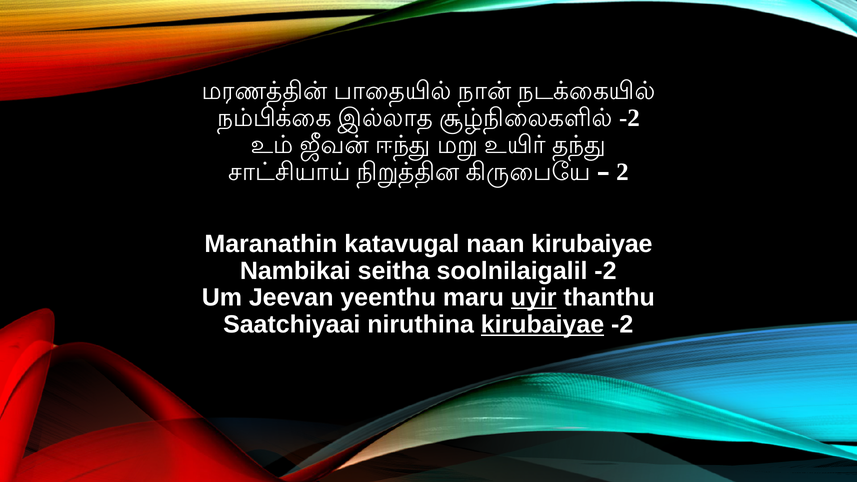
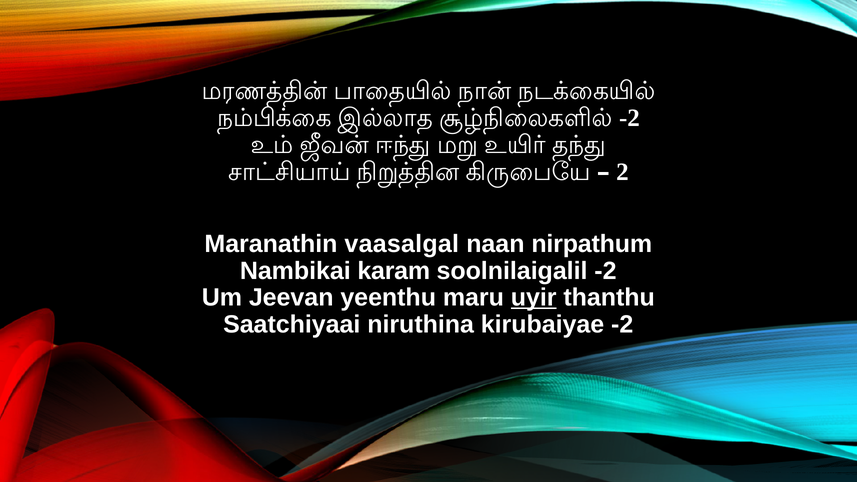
katavugal: katavugal -> vaasalgal
naan kirubaiyae: kirubaiyae -> nirpathum
seitha: seitha -> karam
kirubaiyae at (543, 325) underline: present -> none
